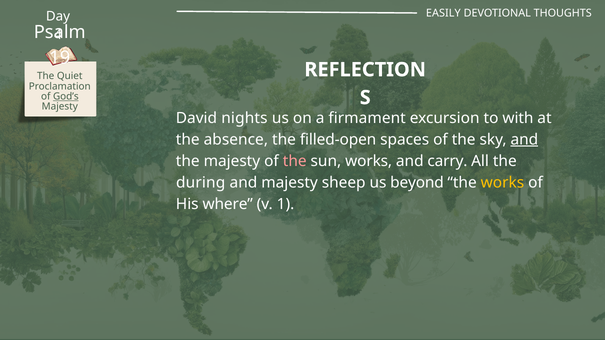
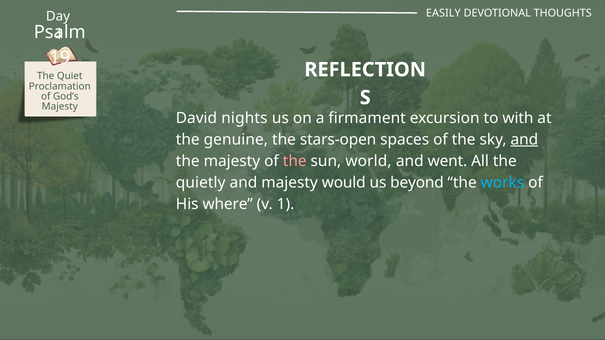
God’s underline: present -> none
absence: absence -> genuine
filled-open: filled-open -> stars-open
sun works: works -> world
carry: carry -> went
during: during -> quietly
sheep: sheep -> would
works at (502, 183) colour: yellow -> light blue
